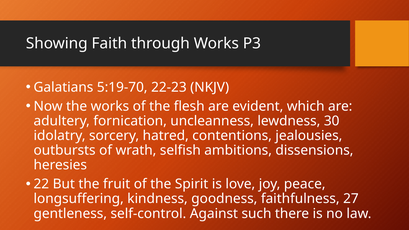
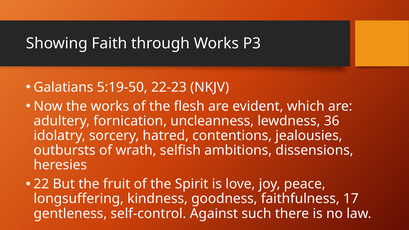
5:19-70: 5:19-70 -> 5:19-50
30: 30 -> 36
27: 27 -> 17
